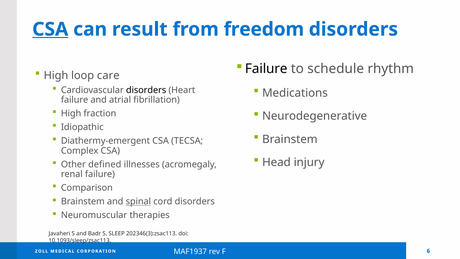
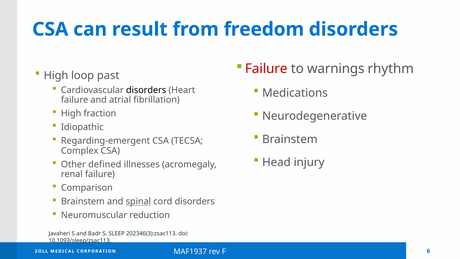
CSA at (50, 29) underline: present -> none
Failure at (266, 69) colour: black -> red
schedule: schedule -> warnings
care: care -> past
Diathermy-emergent: Diathermy-emergent -> Regarding-emergent
therapies: therapies -> reduction
